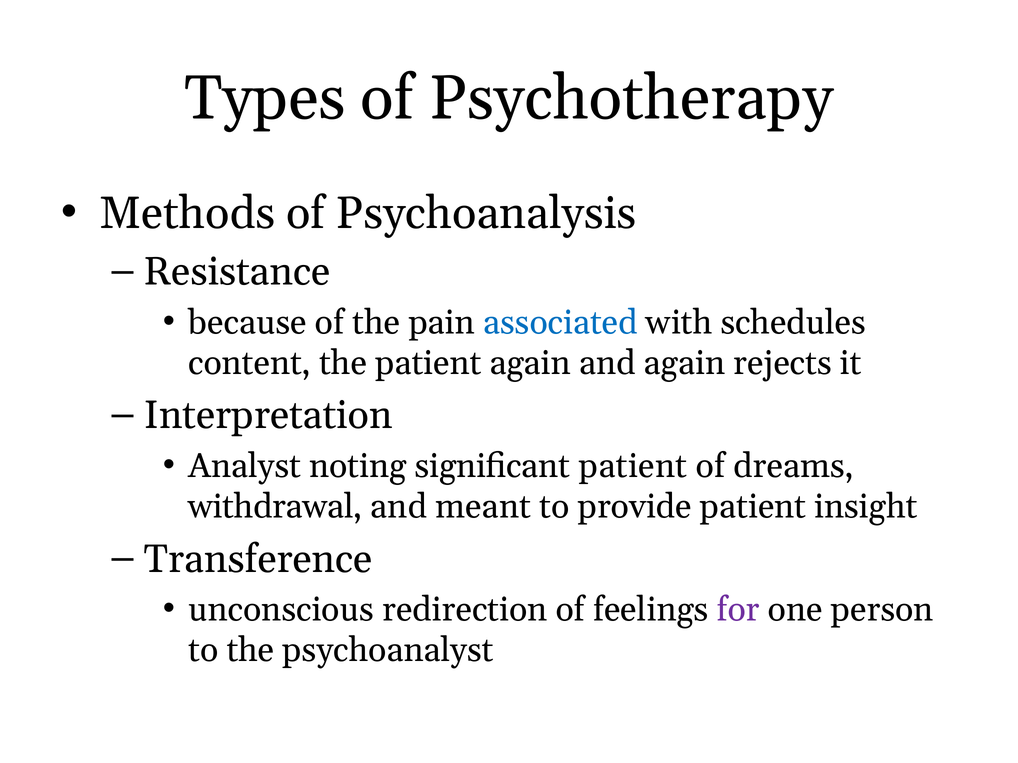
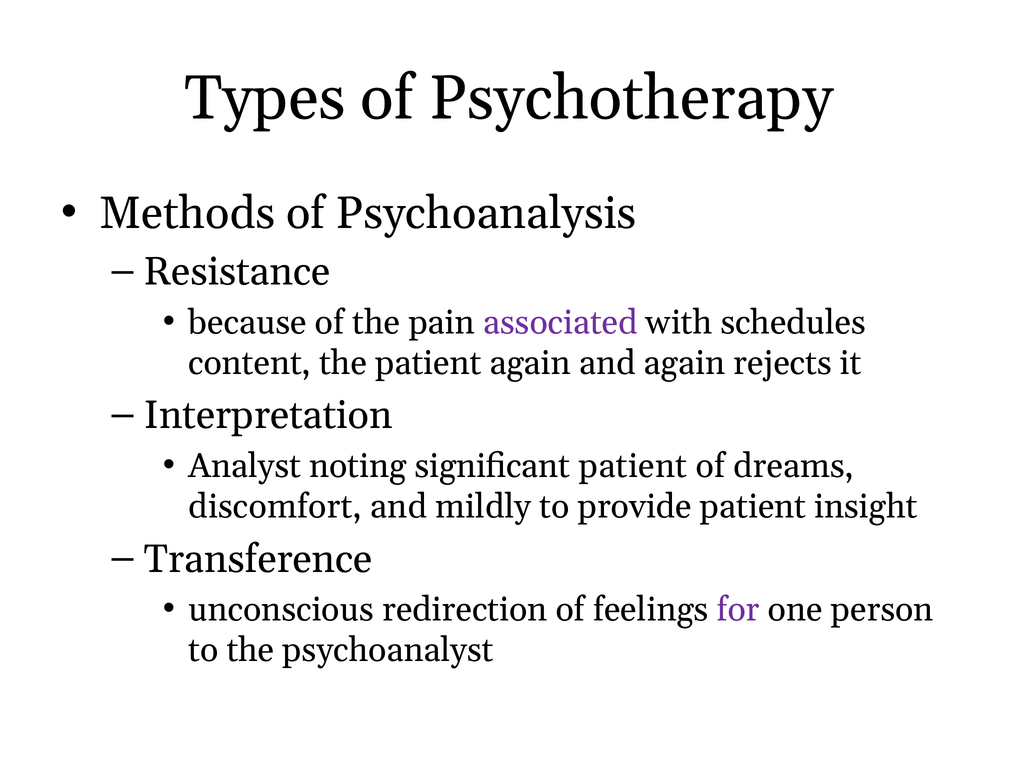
associated colour: blue -> purple
withdrawal: withdrawal -> discomfort
meant: meant -> mildly
